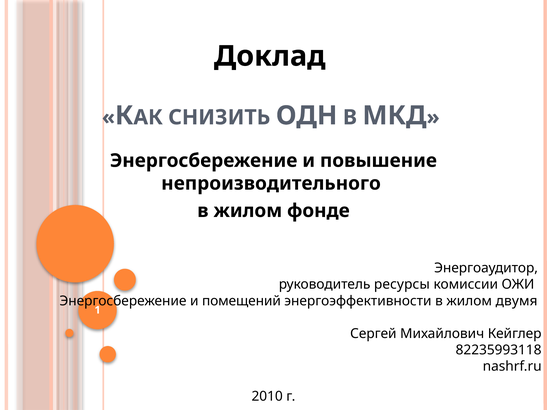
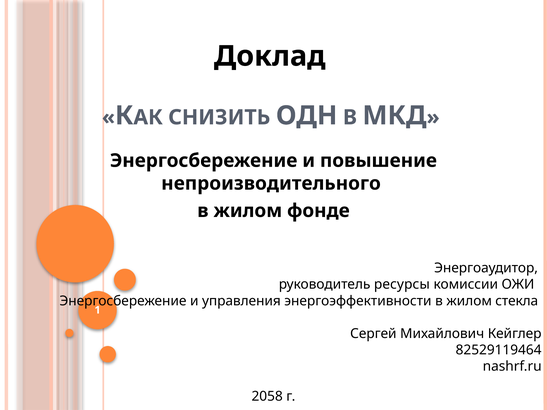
помещений: помещений -> управления
двумя: двумя -> стекла
82235993118: 82235993118 -> 82529119464
2010: 2010 -> 2058
